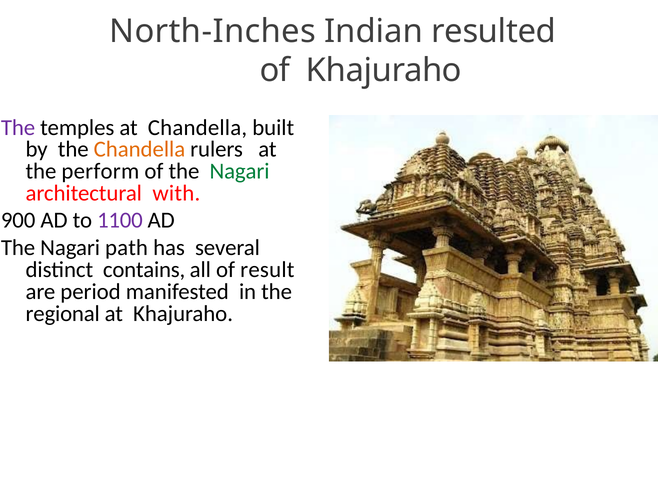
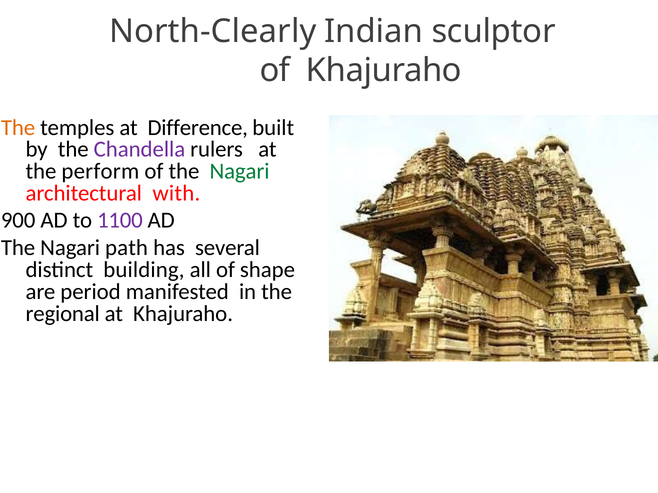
North-Inches: North-Inches -> North-Clearly
resulted: resulted -> sculptor
The at (18, 128) colour: purple -> orange
at Chandella: Chandella -> Difference
Chandella at (139, 150) colour: orange -> purple
contains: contains -> building
result: result -> shape
